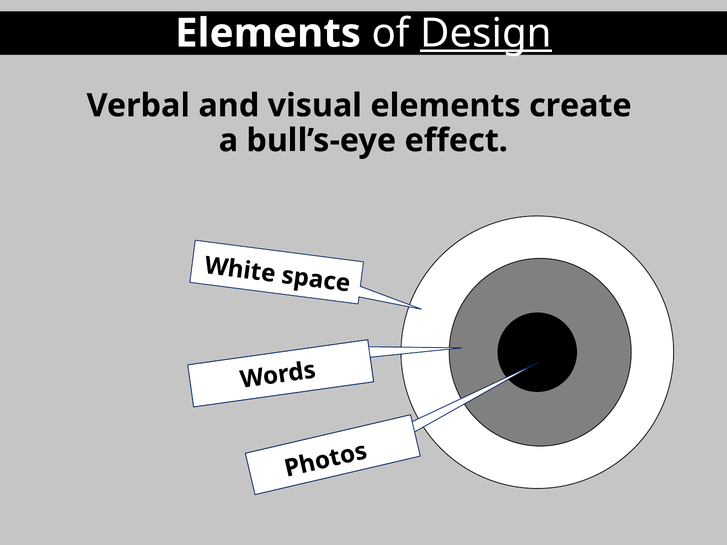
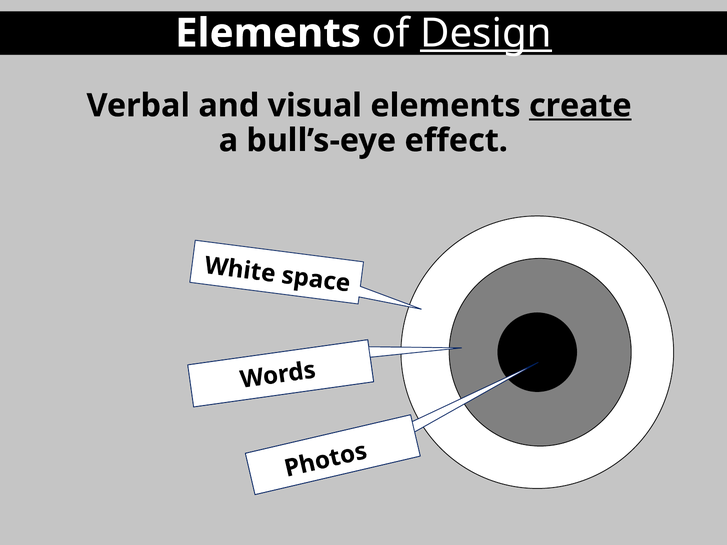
create underline: none -> present
